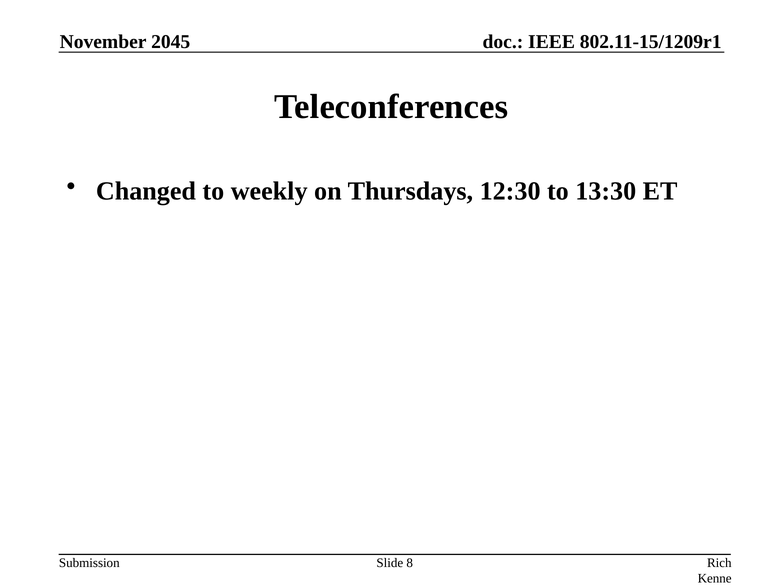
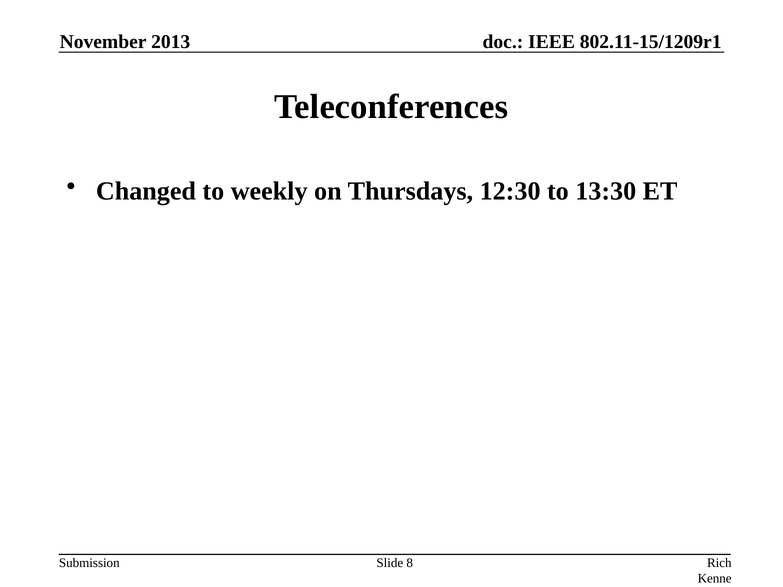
2045: 2045 -> 2013
